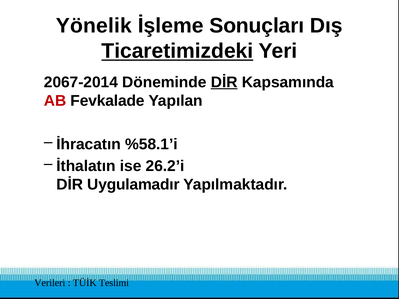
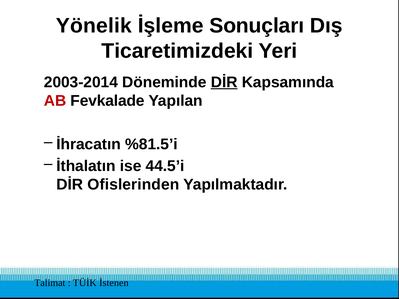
Ticaretimizdeki underline: present -> none
2067-2014: 2067-2014 -> 2003-2014
%58.1’i: %58.1’i -> %81.5’i
26.2’i: 26.2’i -> 44.5’i
Uygulamadır: Uygulamadır -> Ofislerinden
Verileri: Verileri -> Talimat
Teslimi: Teslimi -> İstenen
